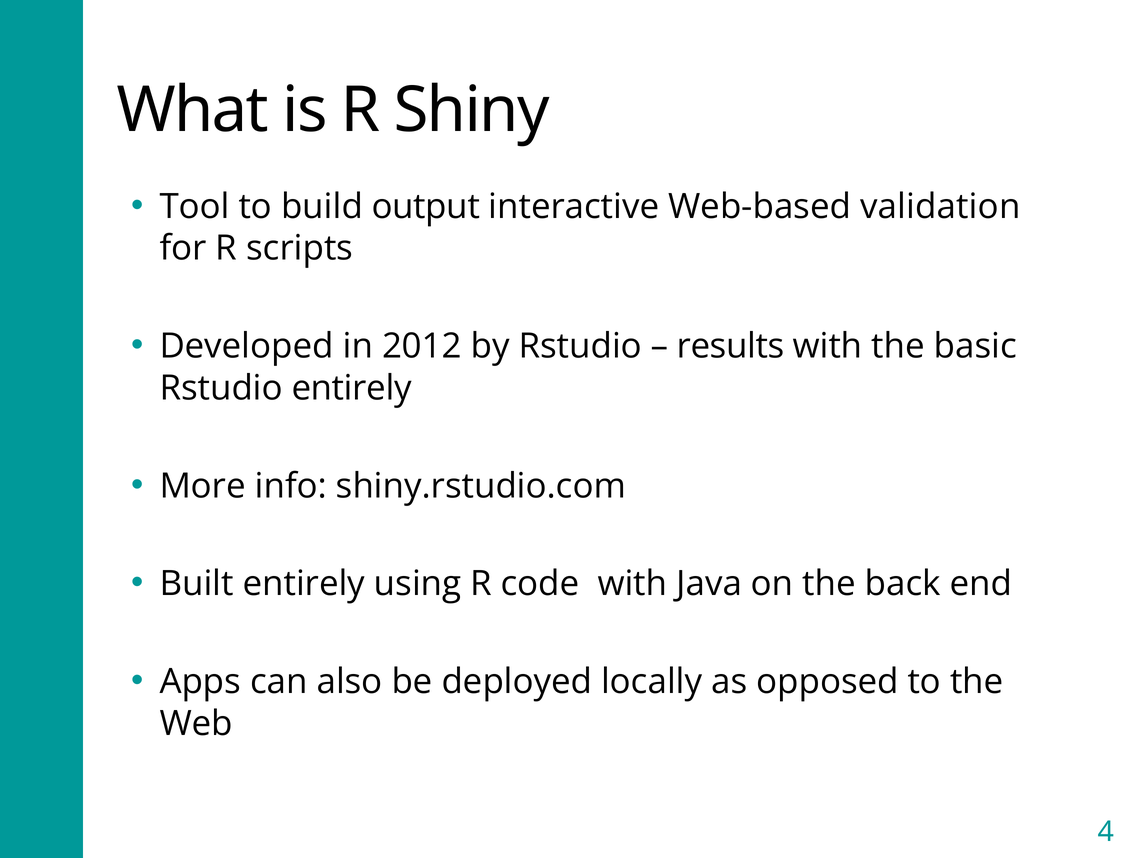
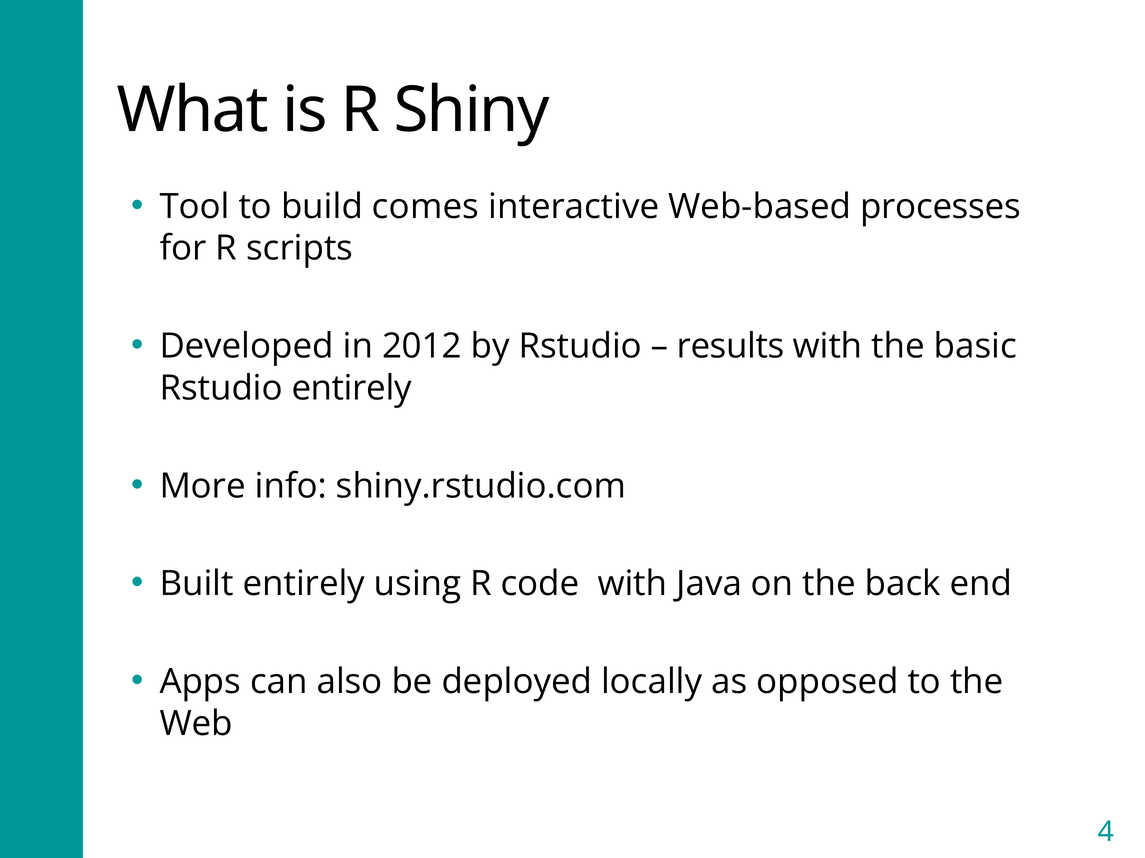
output: output -> comes
validation: validation -> processes
